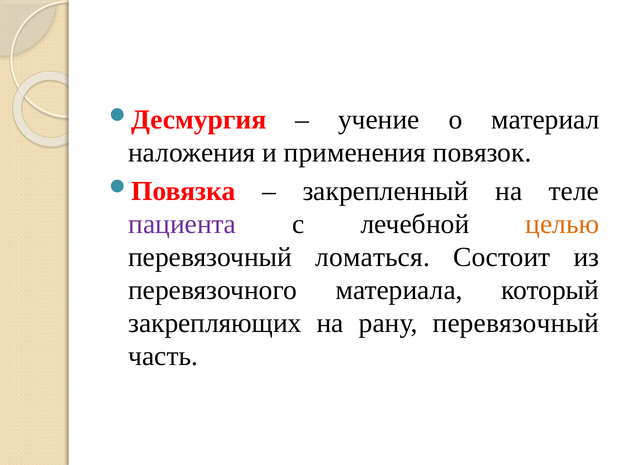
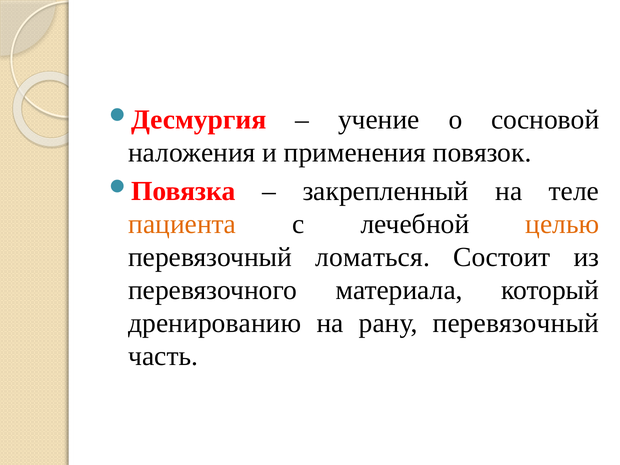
материал: материал -> сосновой
пациента colour: purple -> orange
закрепляющих: закрепляющих -> дренированию
